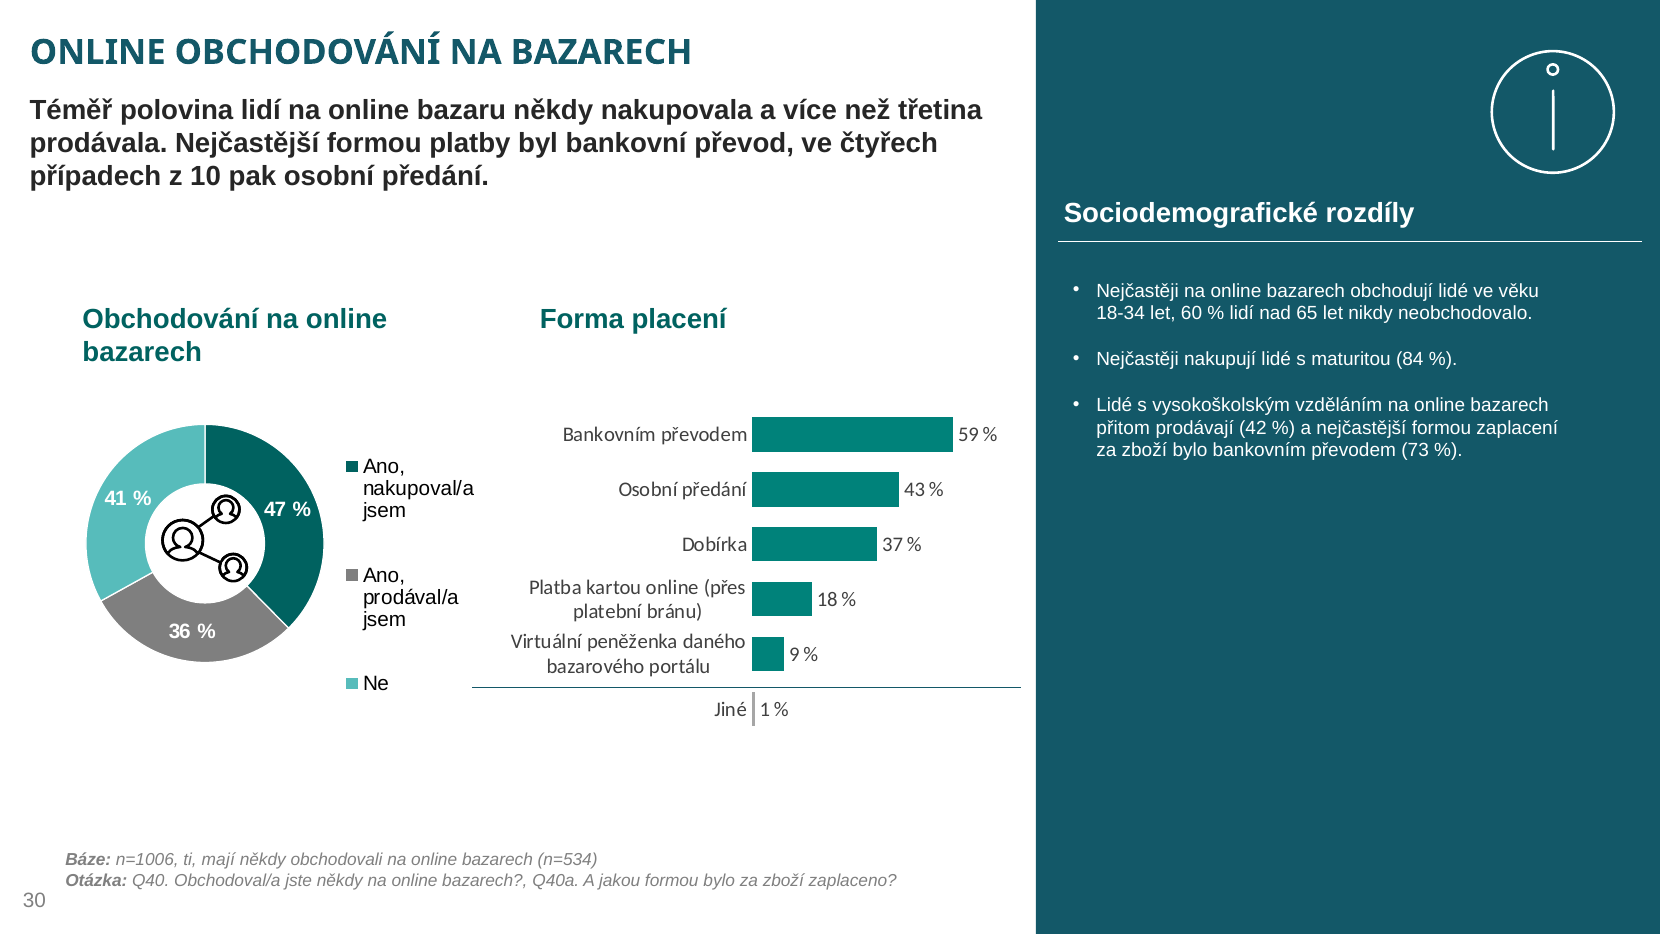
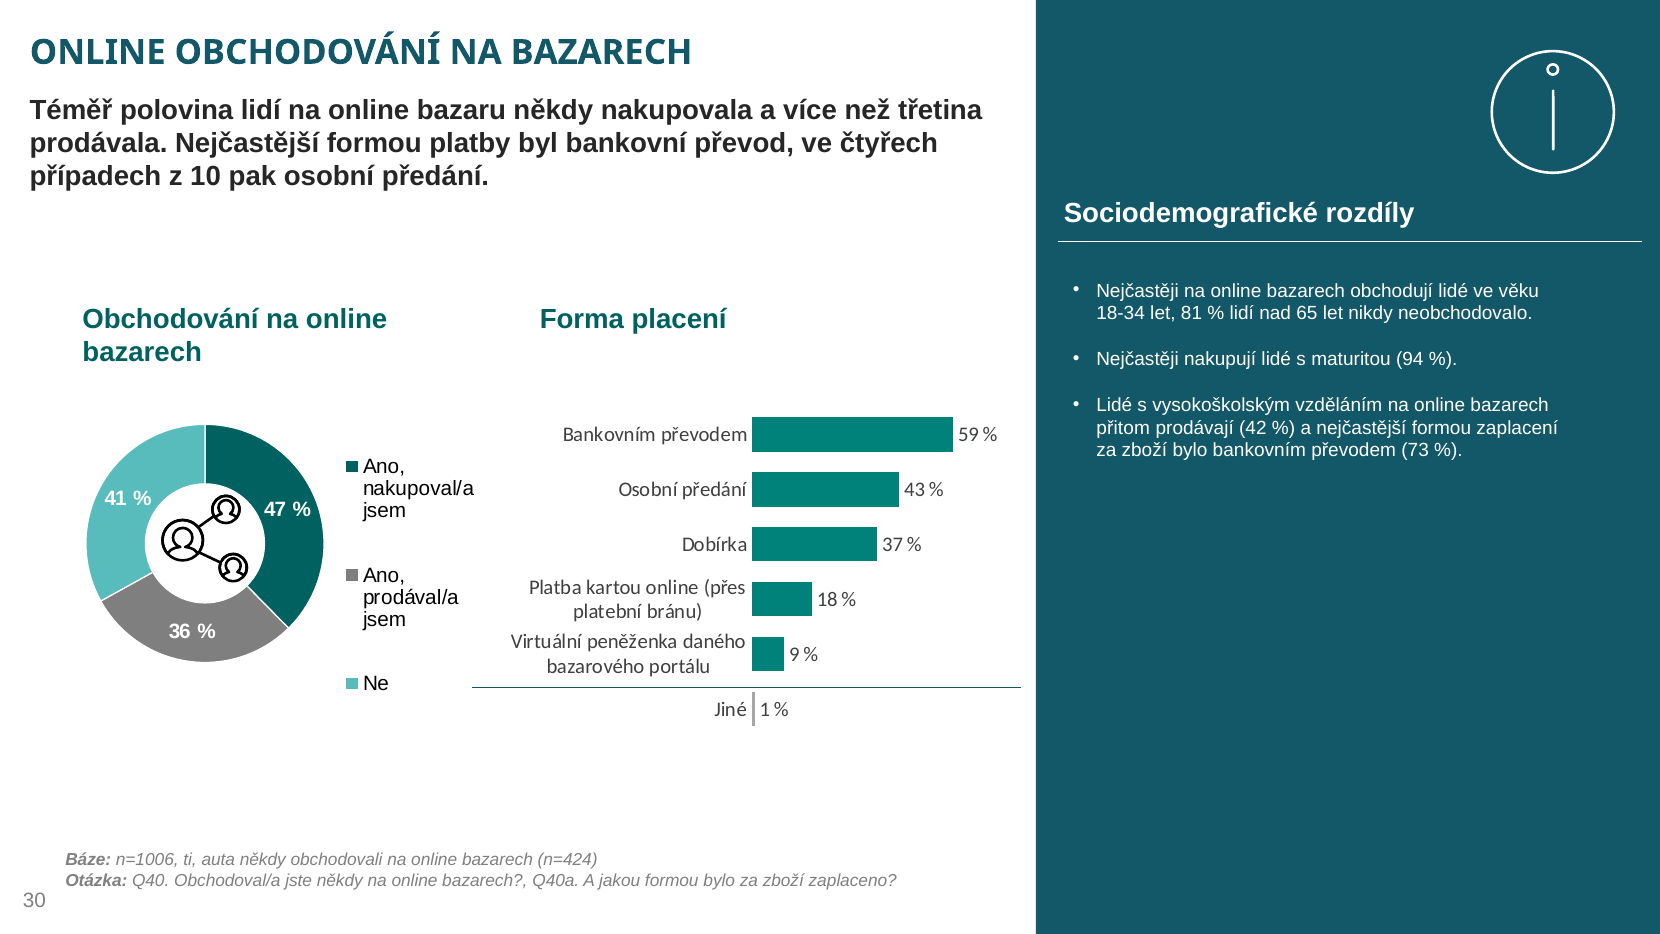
60: 60 -> 81
84: 84 -> 94
mají: mají -> auta
n=534: n=534 -> n=424
